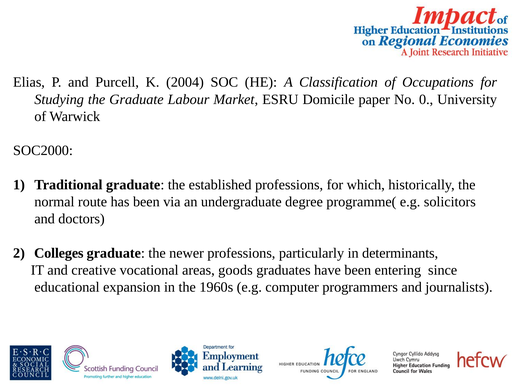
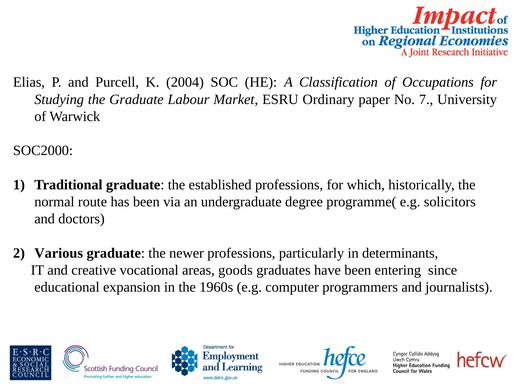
Domicile: Domicile -> Ordinary
0: 0 -> 7
Colleges: Colleges -> Various
